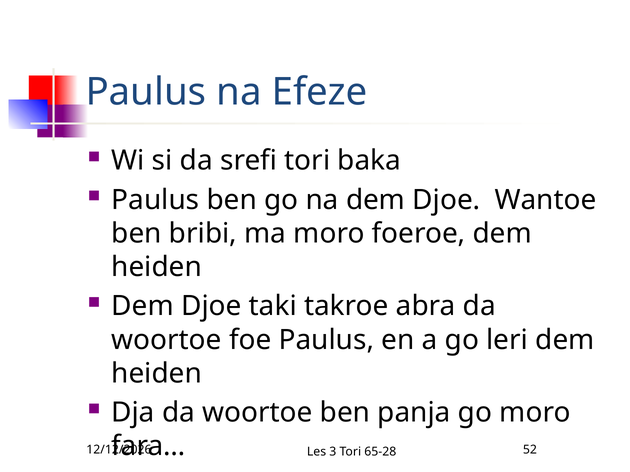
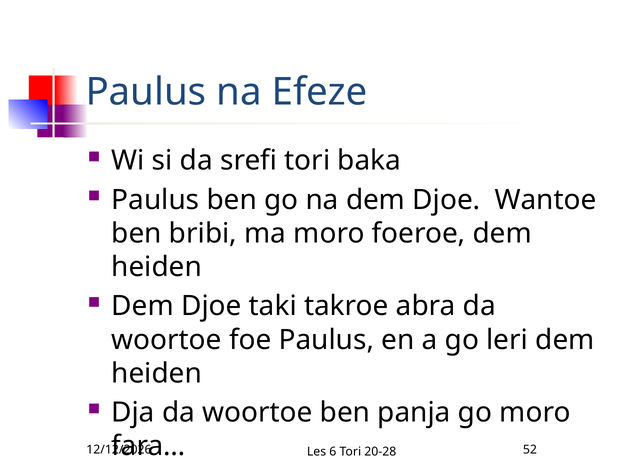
3: 3 -> 6
65-28: 65-28 -> 20-28
